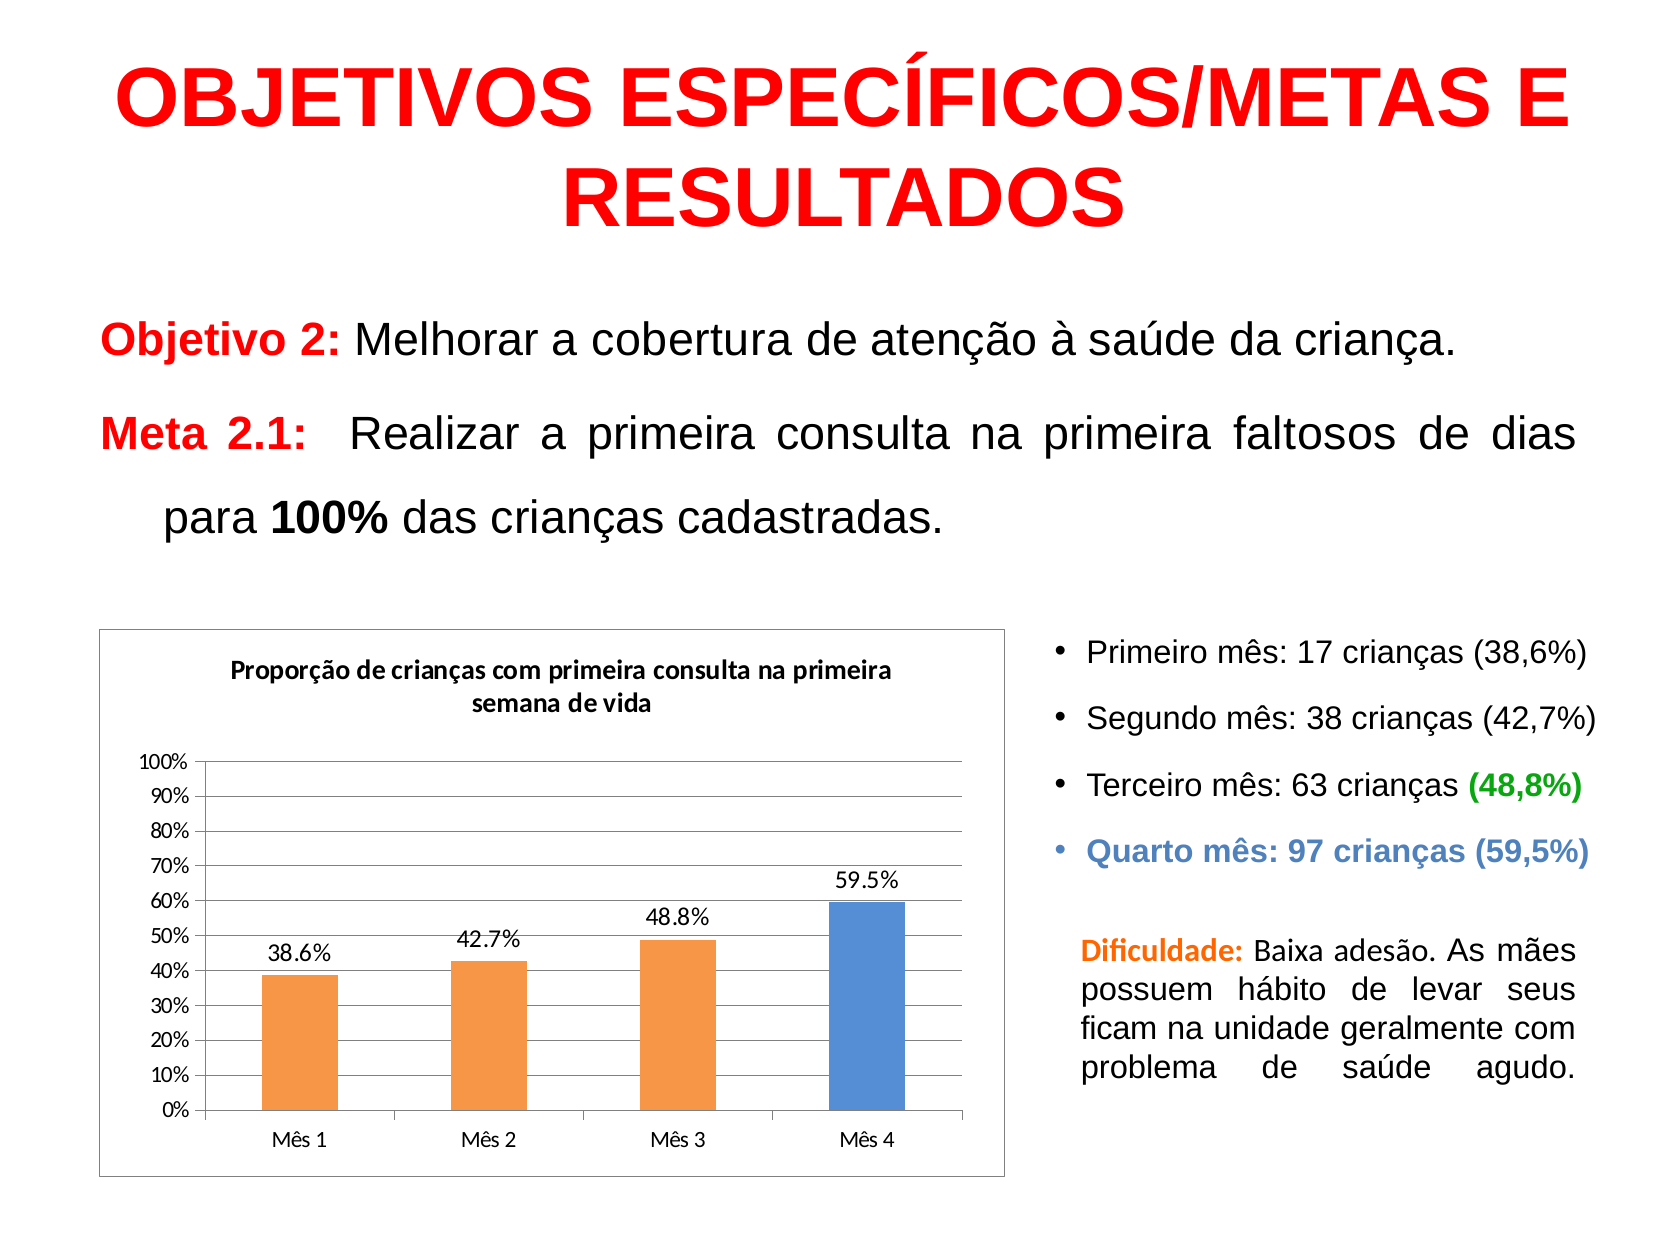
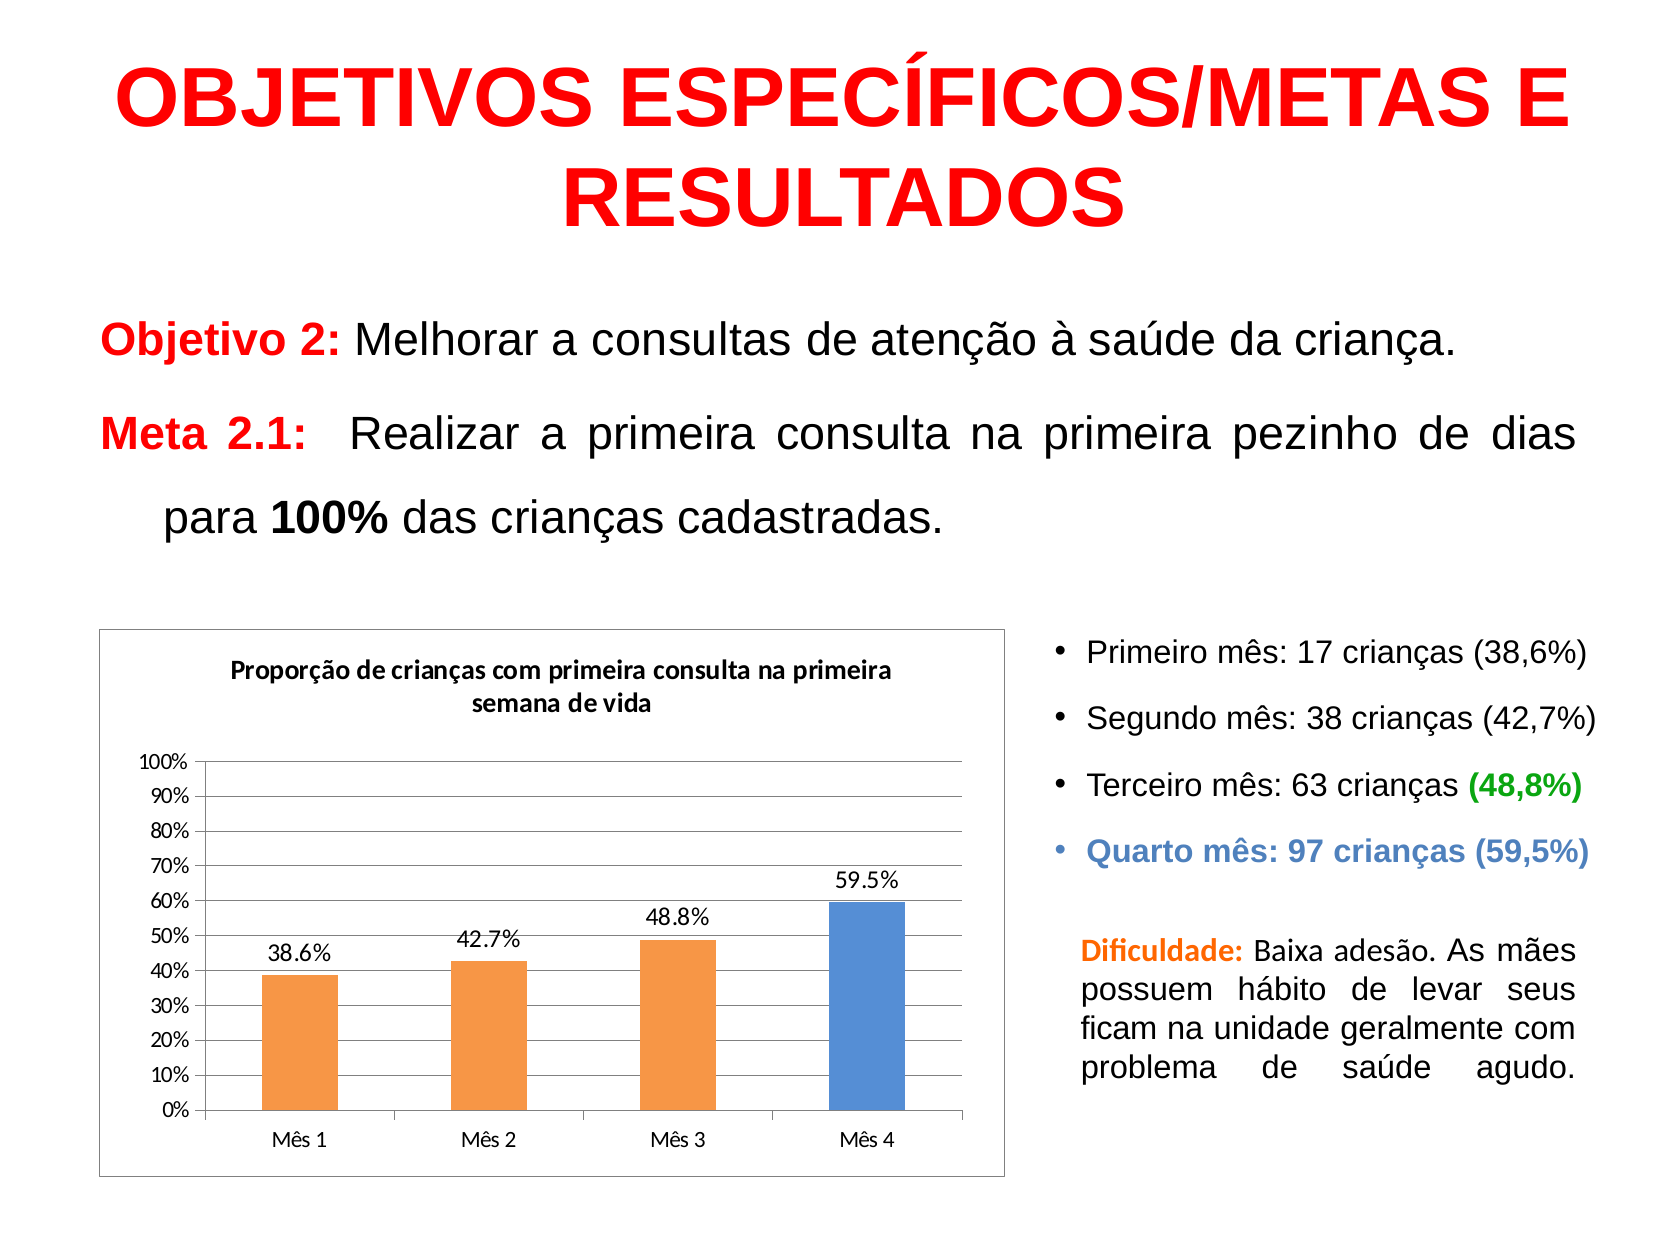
cobertura: cobertura -> consultas
faltosos: faltosos -> pezinho
